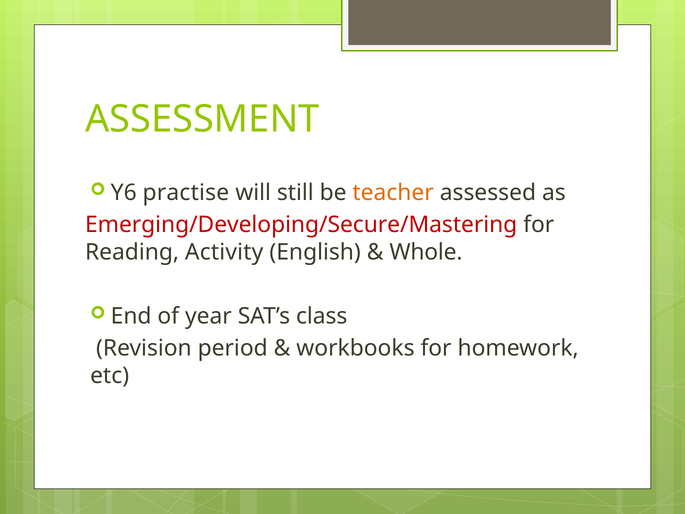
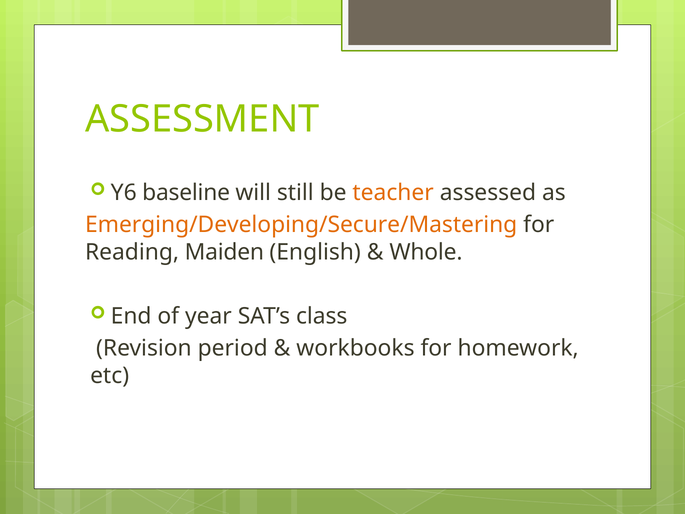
practise: practise -> baseline
Emerging/Developing/Secure/Mastering colour: red -> orange
Activity: Activity -> Maiden
